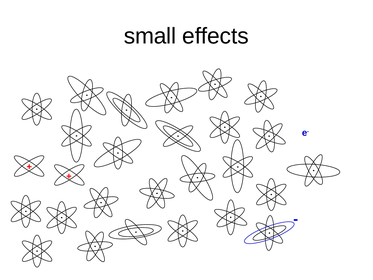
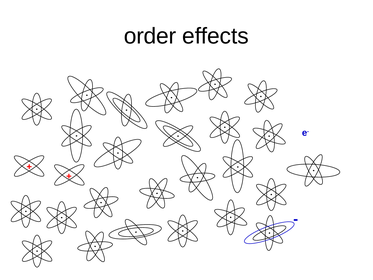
small: small -> order
